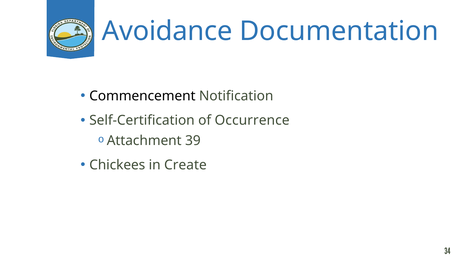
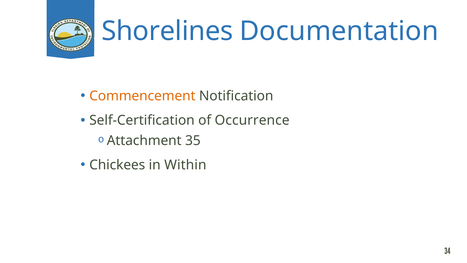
Avoidance: Avoidance -> Shorelines
Commencement colour: black -> orange
39: 39 -> 35
Create: Create -> Within
